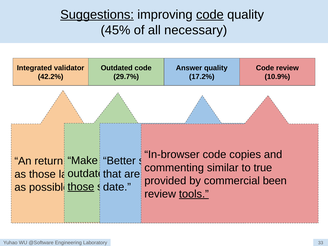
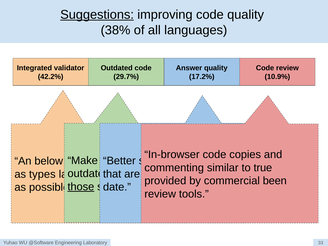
code at (210, 15) underline: present -> none
45%: 45% -> 38%
necessary: necessary -> languages
return: return -> below
as those: those -> types
tools underline: present -> none
